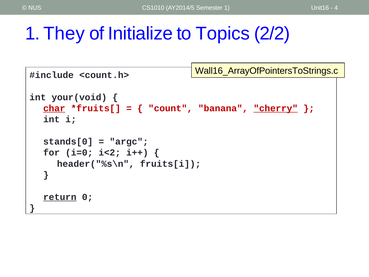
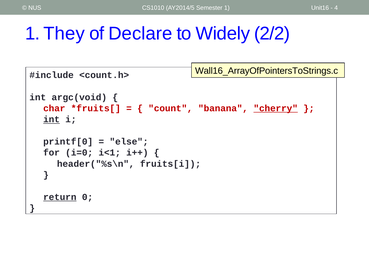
Initialize: Initialize -> Declare
Topics: Topics -> Widely
your(void: your(void -> argc(void
char underline: present -> none
int at (52, 119) underline: none -> present
stands[0: stands[0 -> printf[0
argc: argc -> else
i<2: i<2 -> i<1
